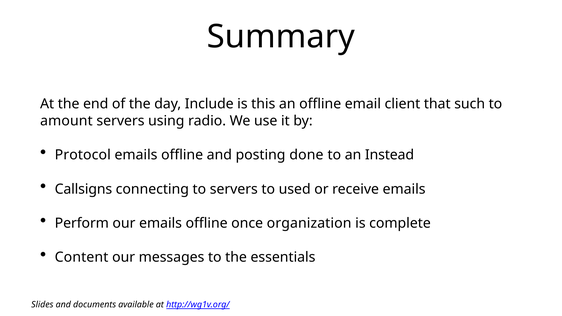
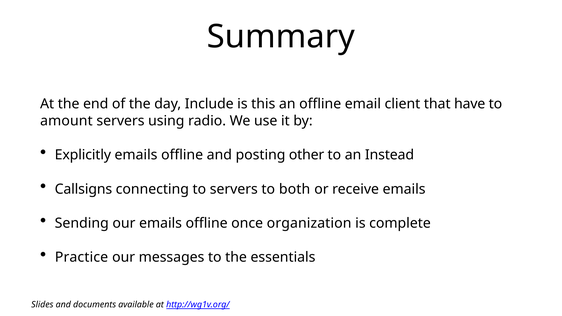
such: such -> have
Protocol: Protocol -> Explicitly
done: done -> other
used: used -> both
Perform: Perform -> Sending
Content: Content -> Practice
